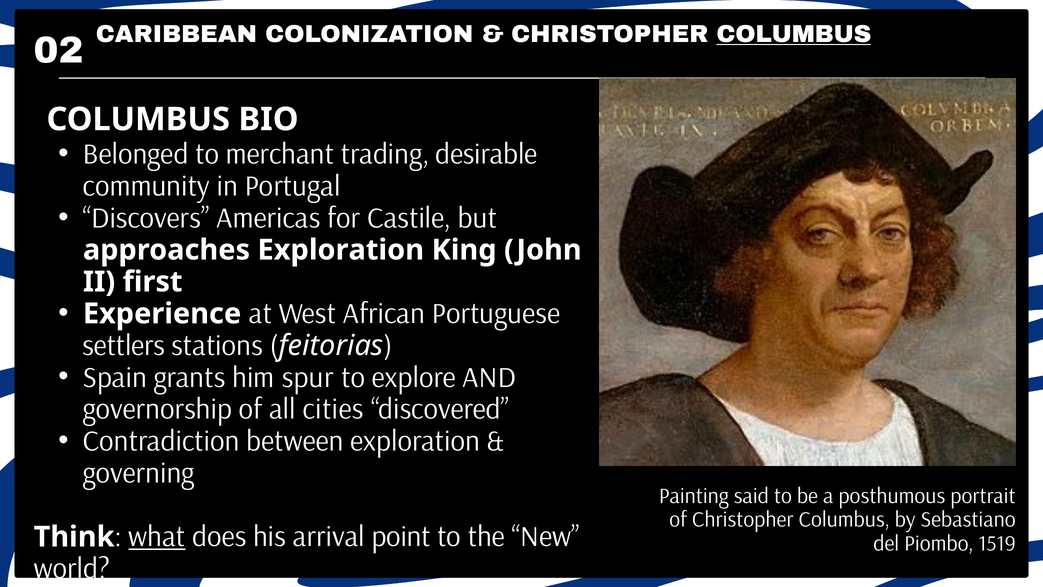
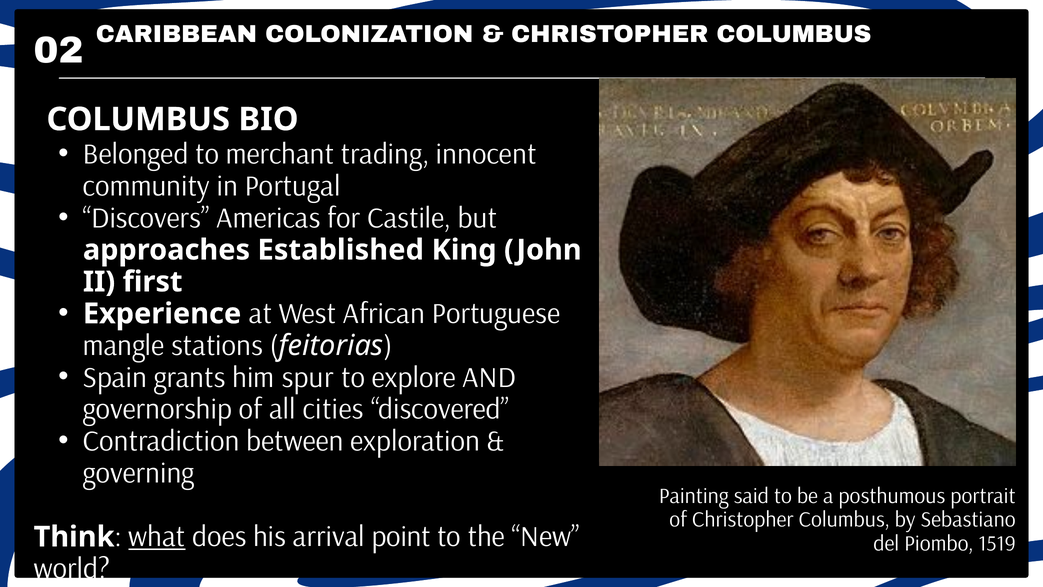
COLUMBUS at (794, 34) underline: present -> none
desirable: desirable -> innocent
approaches Exploration: Exploration -> Established
settlers: settlers -> mangle
